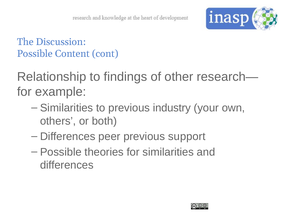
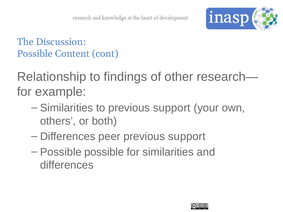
to previous industry: industry -> support
Possible theories: theories -> possible
